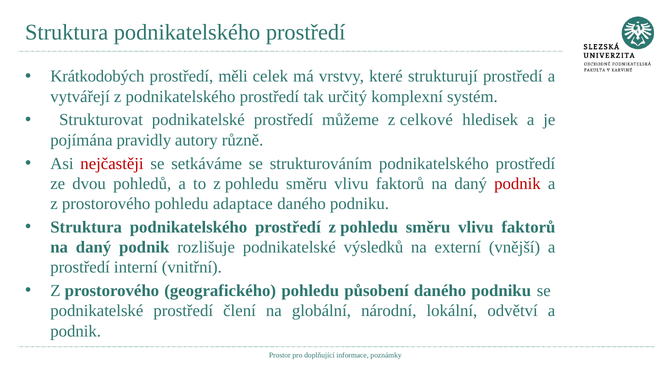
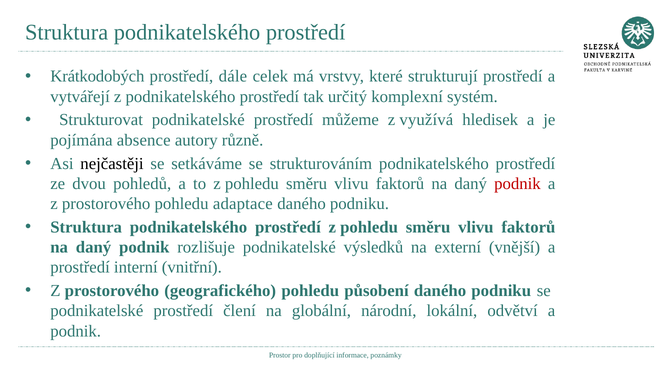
měli: měli -> dále
celkové: celkové -> využívá
pravidly: pravidly -> absence
nejčastěji colour: red -> black
